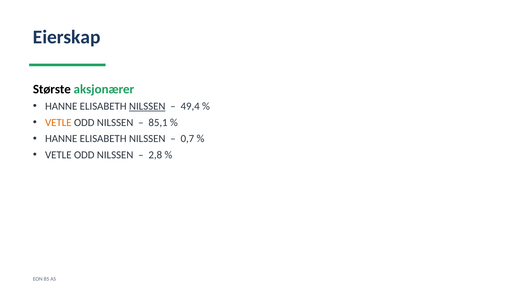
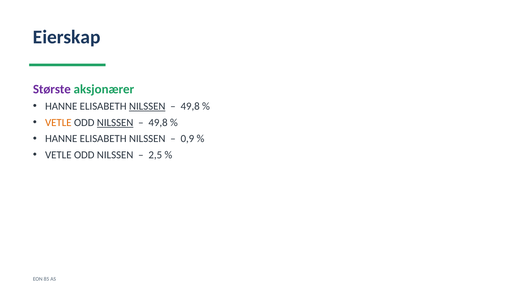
Største colour: black -> purple
49,4 at (190, 107): 49,4 -> 49,8
NILSSEN at (115, 123) underline: none -> present
85,1 at (158, 123): 85,1 -> 49,8
0,7: 0,7 -> 0,9
2,8: 2,8 -> 2,5
